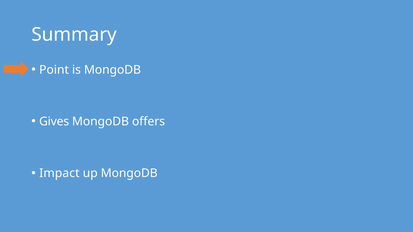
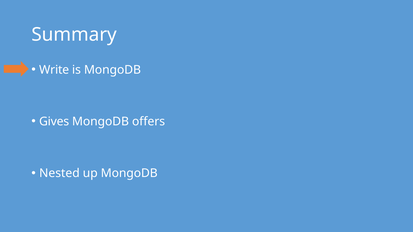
Point: Point -> Write
Impact: Impact -> Nested
